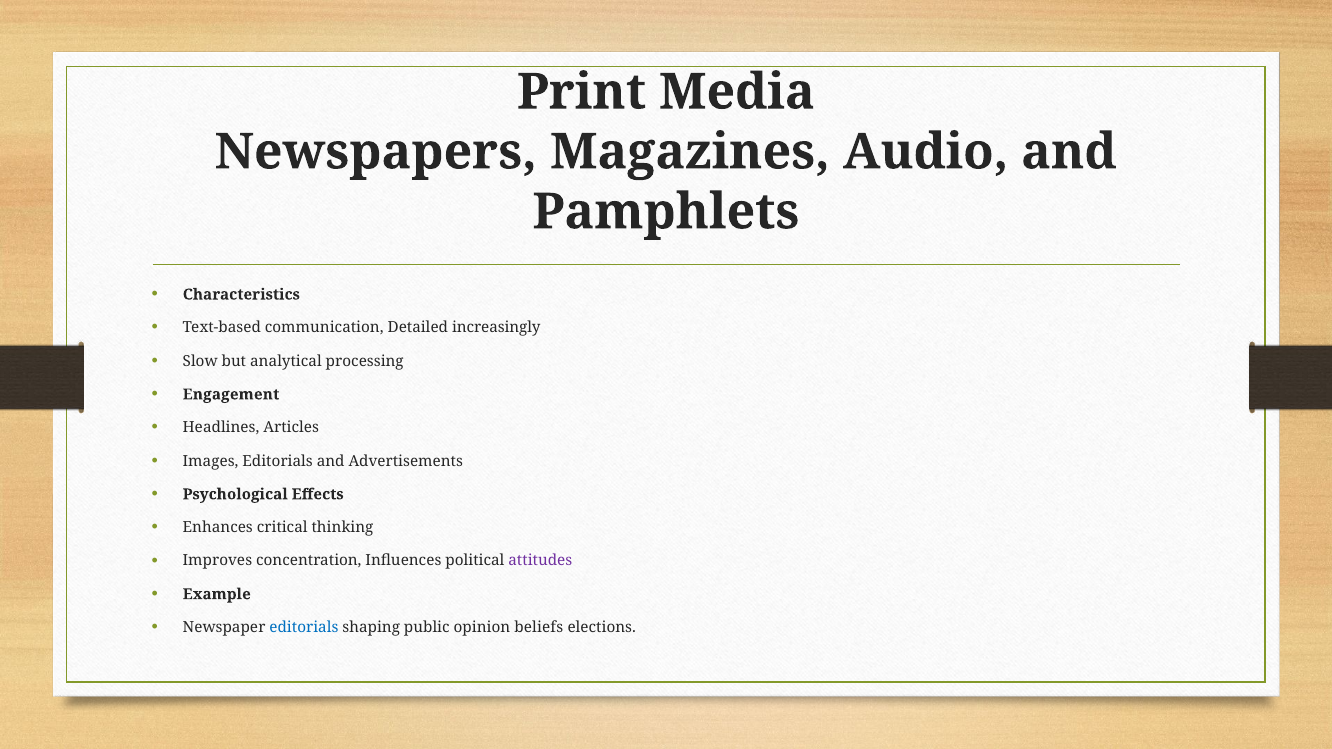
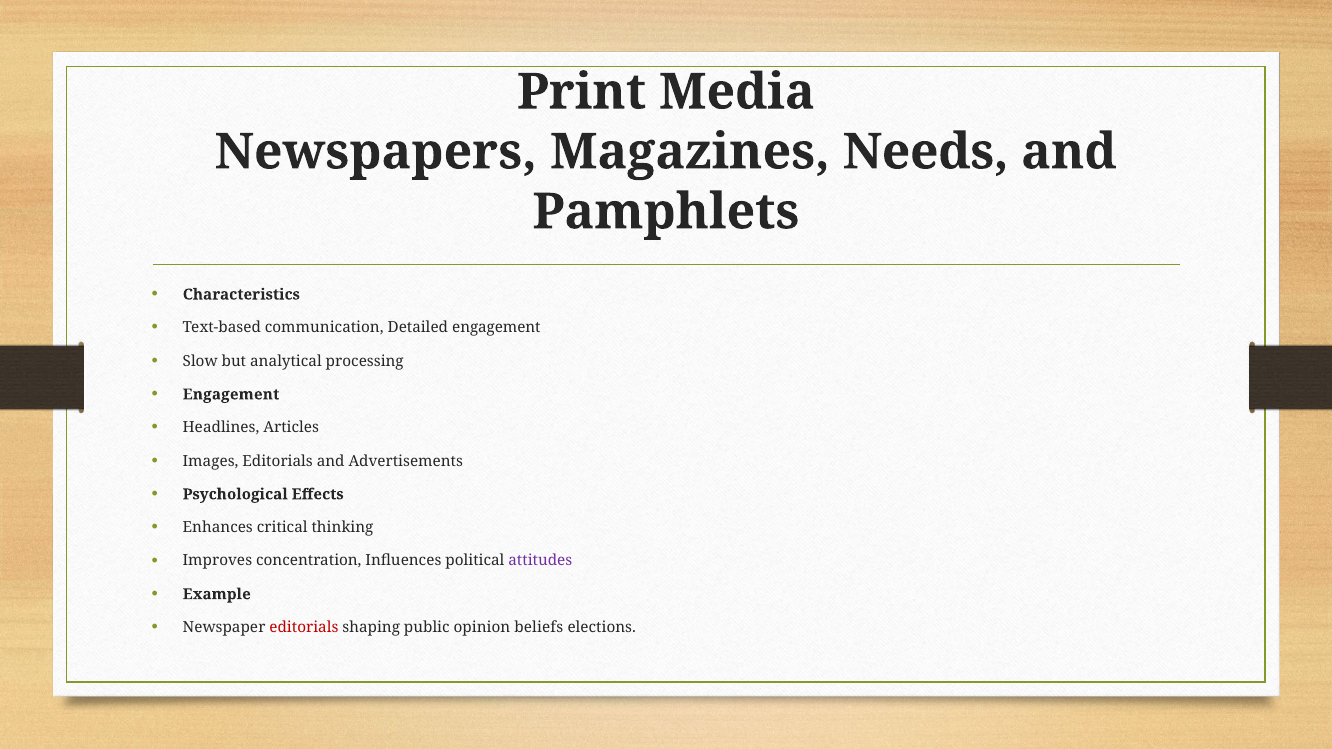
Audio: Audio -> Needs
Detailed increasingly: increasingly -> engagement
editorials at (304, 628) colour: blue -> red
